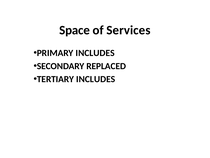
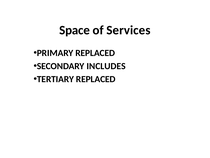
PRIMARY INCLUDES: INCLUDES -> REPLACED
REPLACED: REPLACED -> INCLUDES
TERTIARY INCLUDES: INCLUDES -> REPLACED
